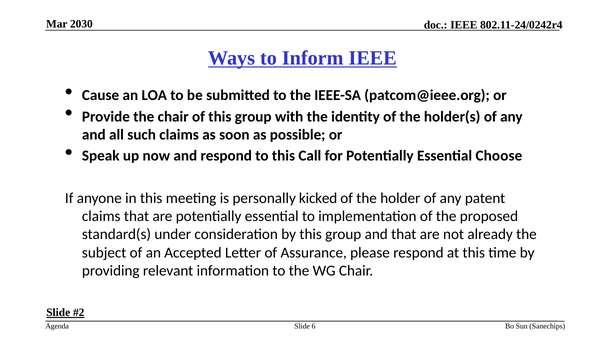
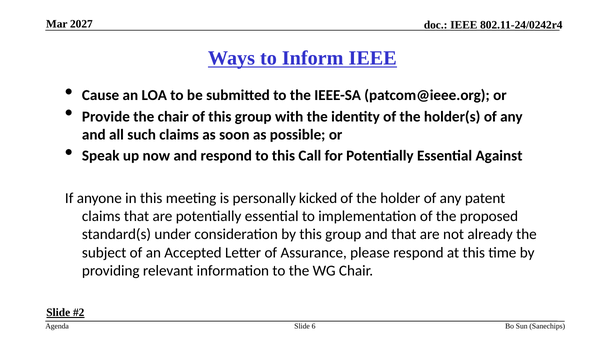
2030: 2030 -> 2027
Choose: Choose -> Against
